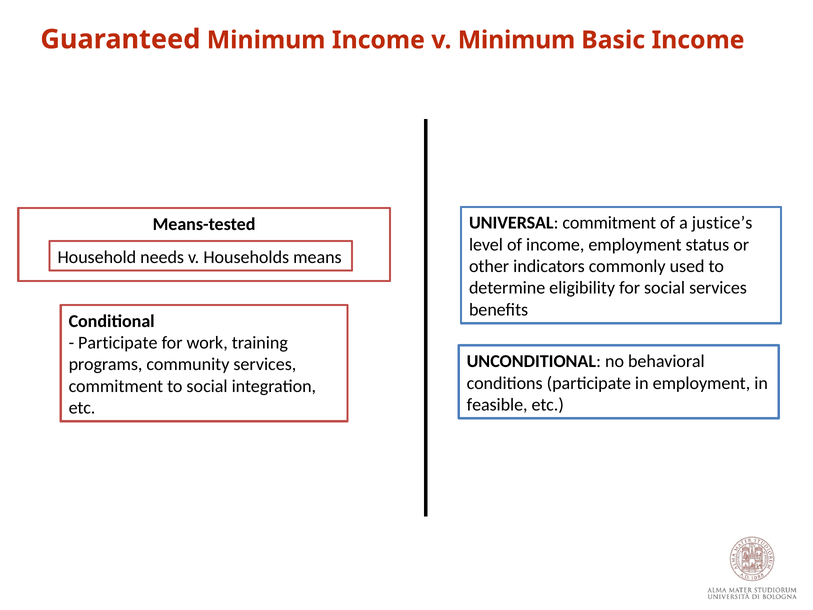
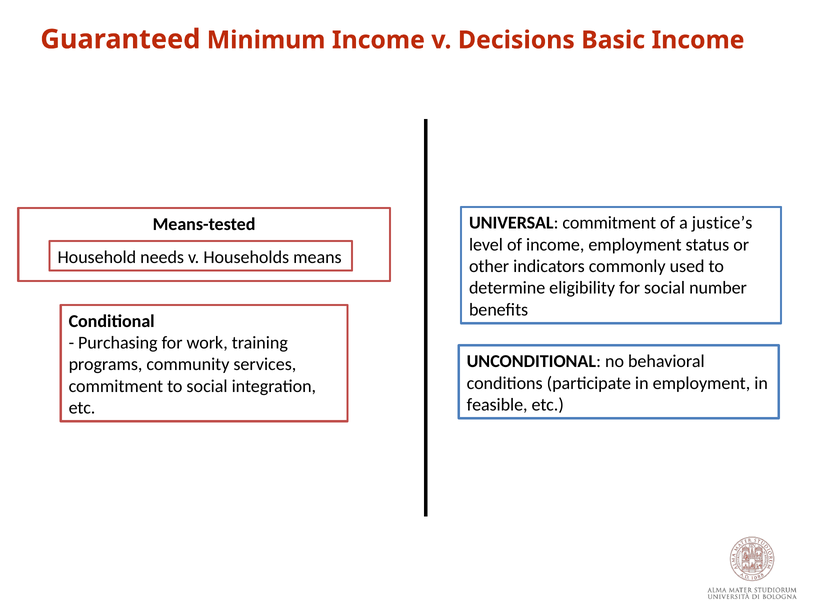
v Minimum: Minimum -> Decisions
social services: services -> number
Participate at (118, 343): Participate -> Purchasing
